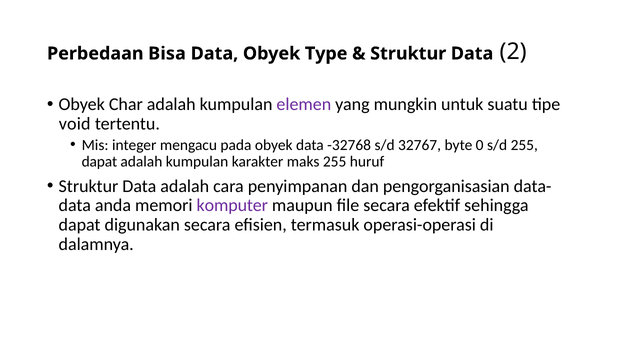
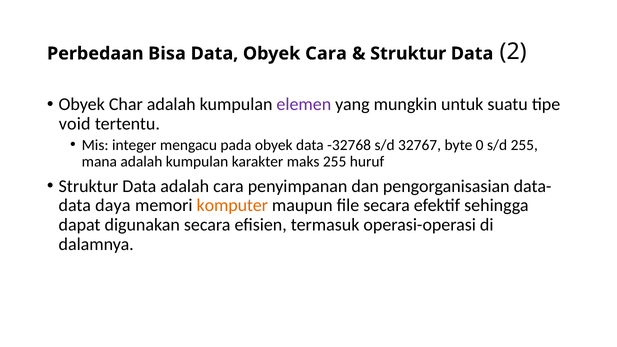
Obyek Type: Type -> Cara
dapat at (99, 162): dapat -> mana
anda: anda -> daya
komputer colour: purple -> orange
